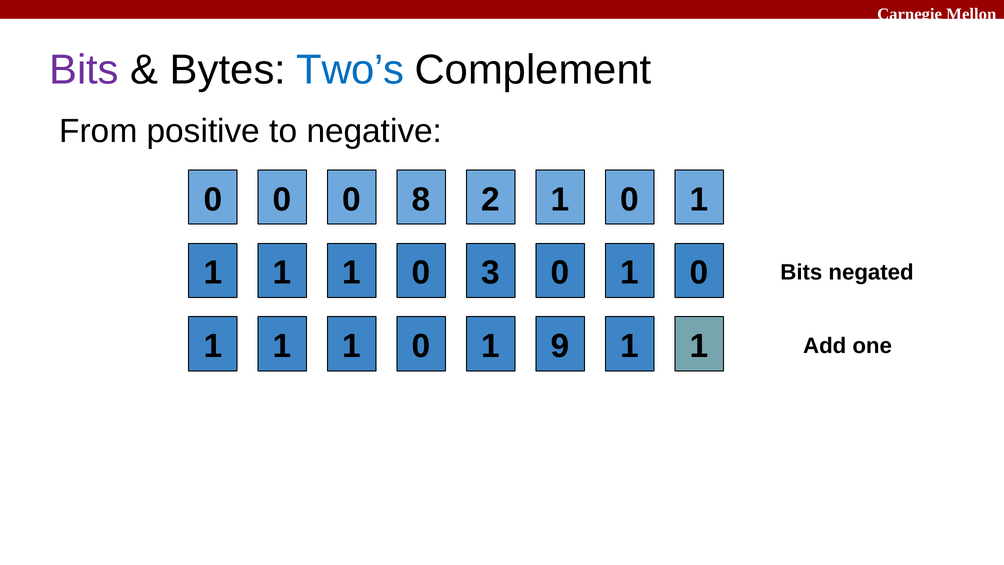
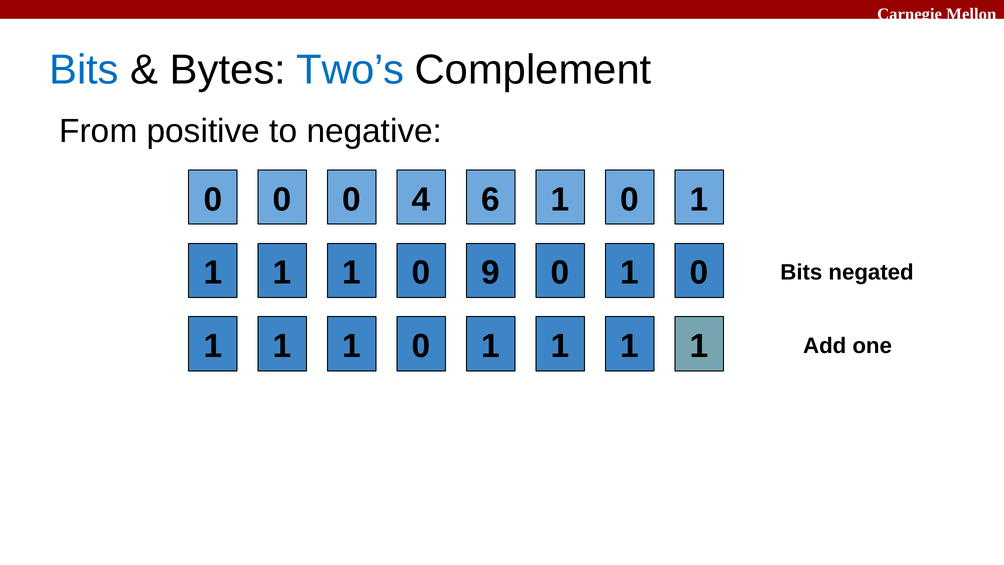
Bits at (84, 70) colour: purple -> blue
8: 8 -> 4
2: 2 -> 6
3: 3 -> 9
9 at (560, 346): 9 -> 1
